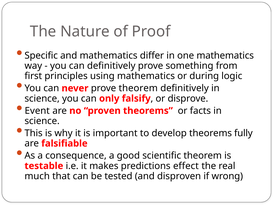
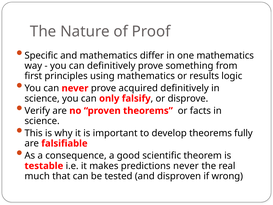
during: during -> results
prove theorem: theorem -> acquired
Event: Event -> Verify
predictions effect: effect -> never
